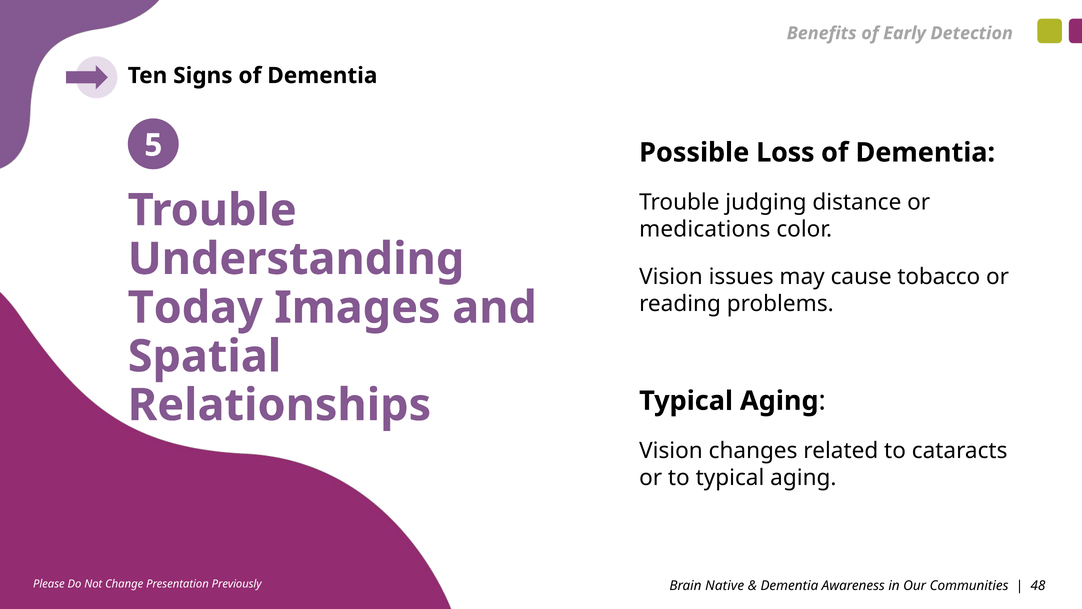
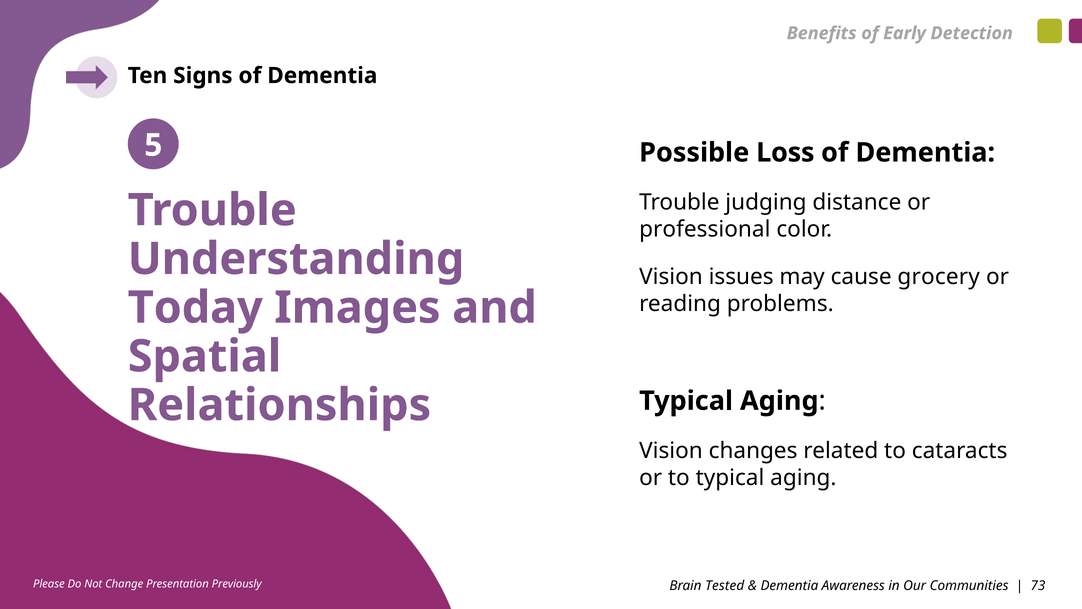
medications: medications -> professional
tobacco: tobacco -> grocery
Native: Native -> Tested
48: 48 -> 73
